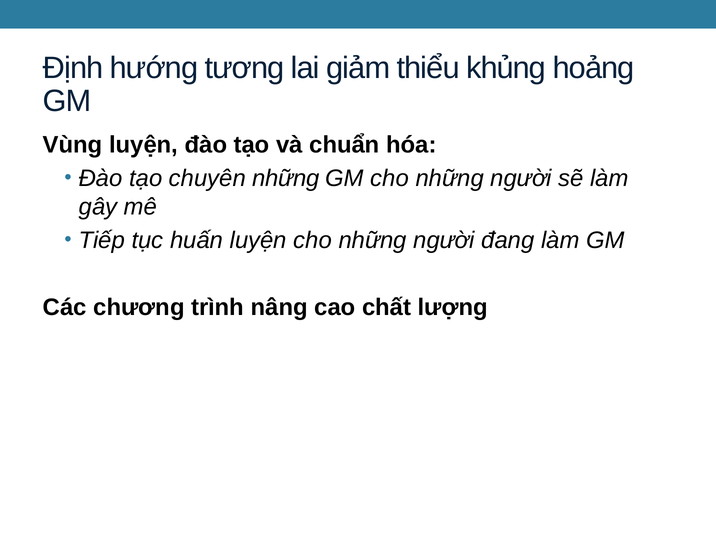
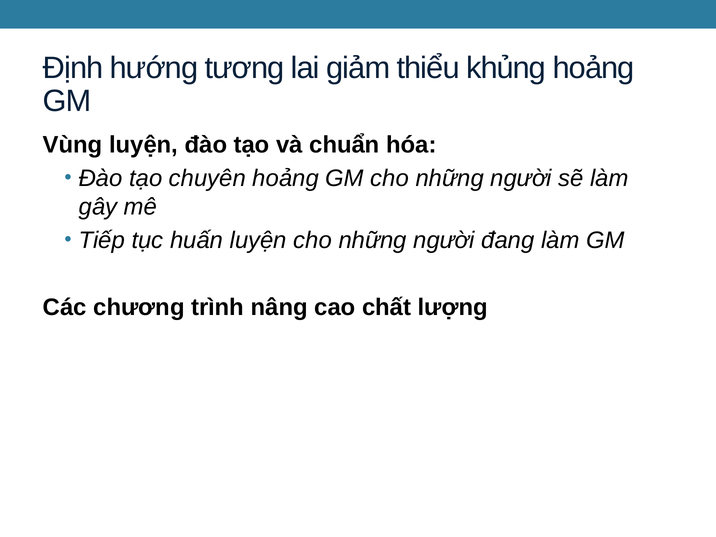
chuyên những: những -> hoảng
